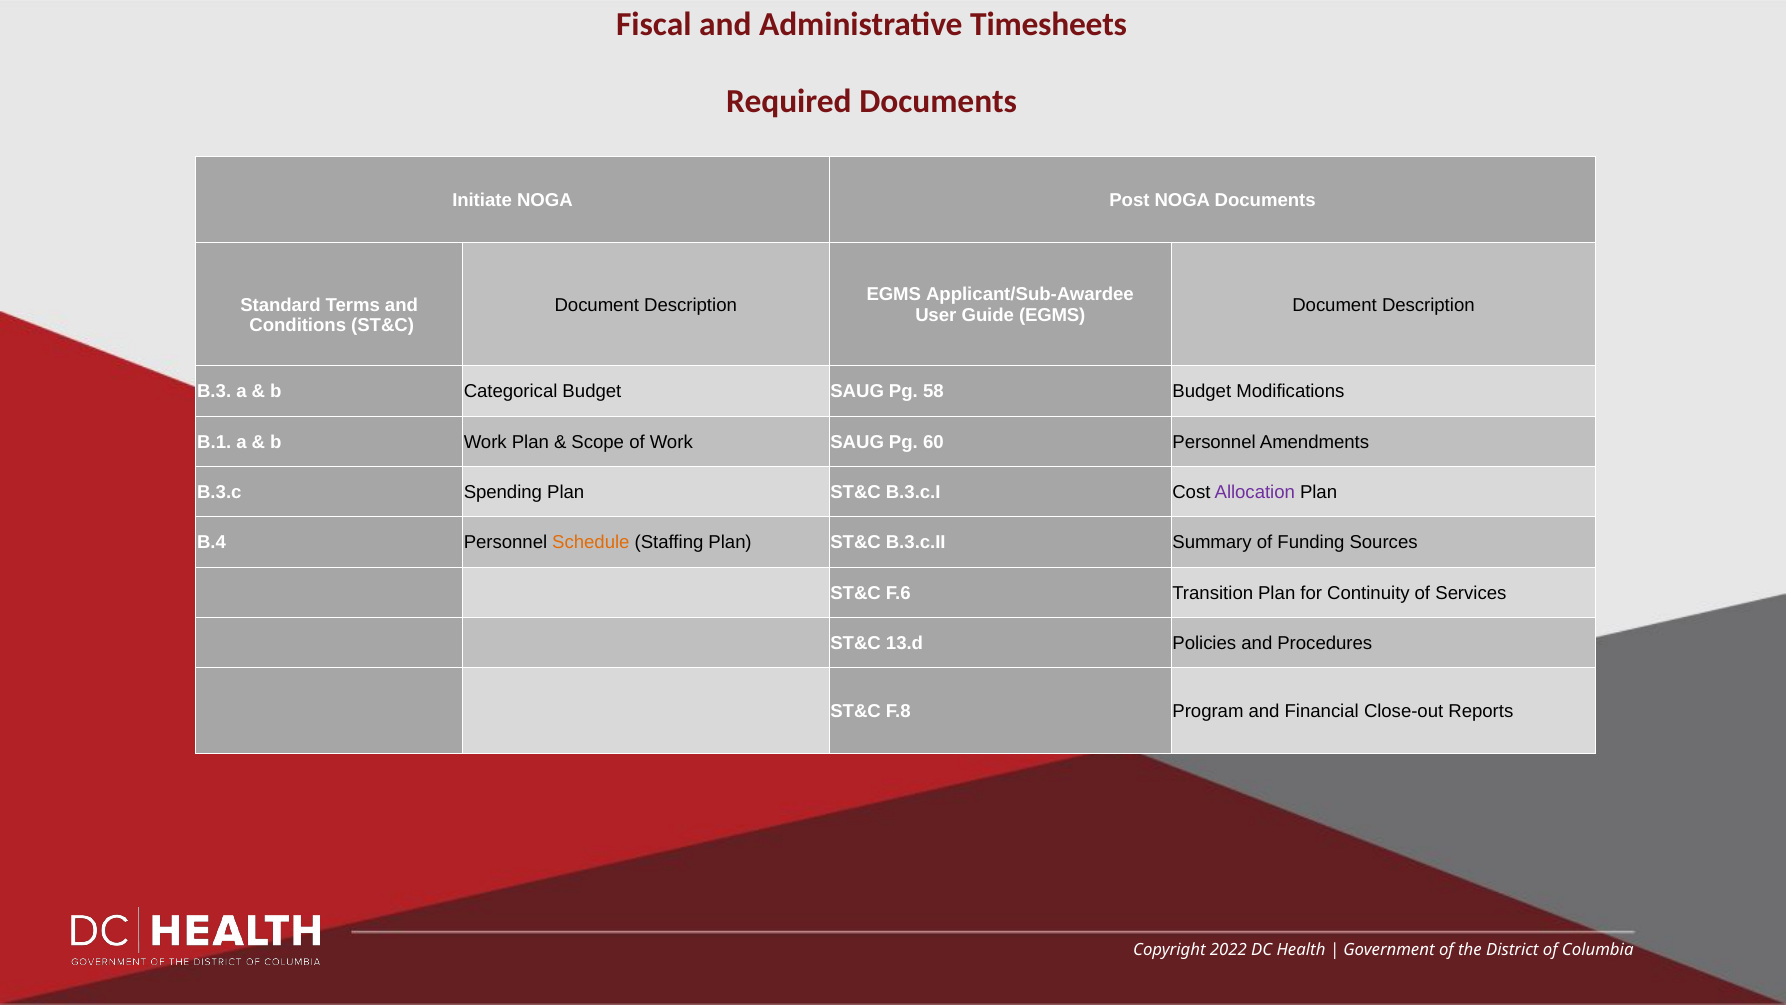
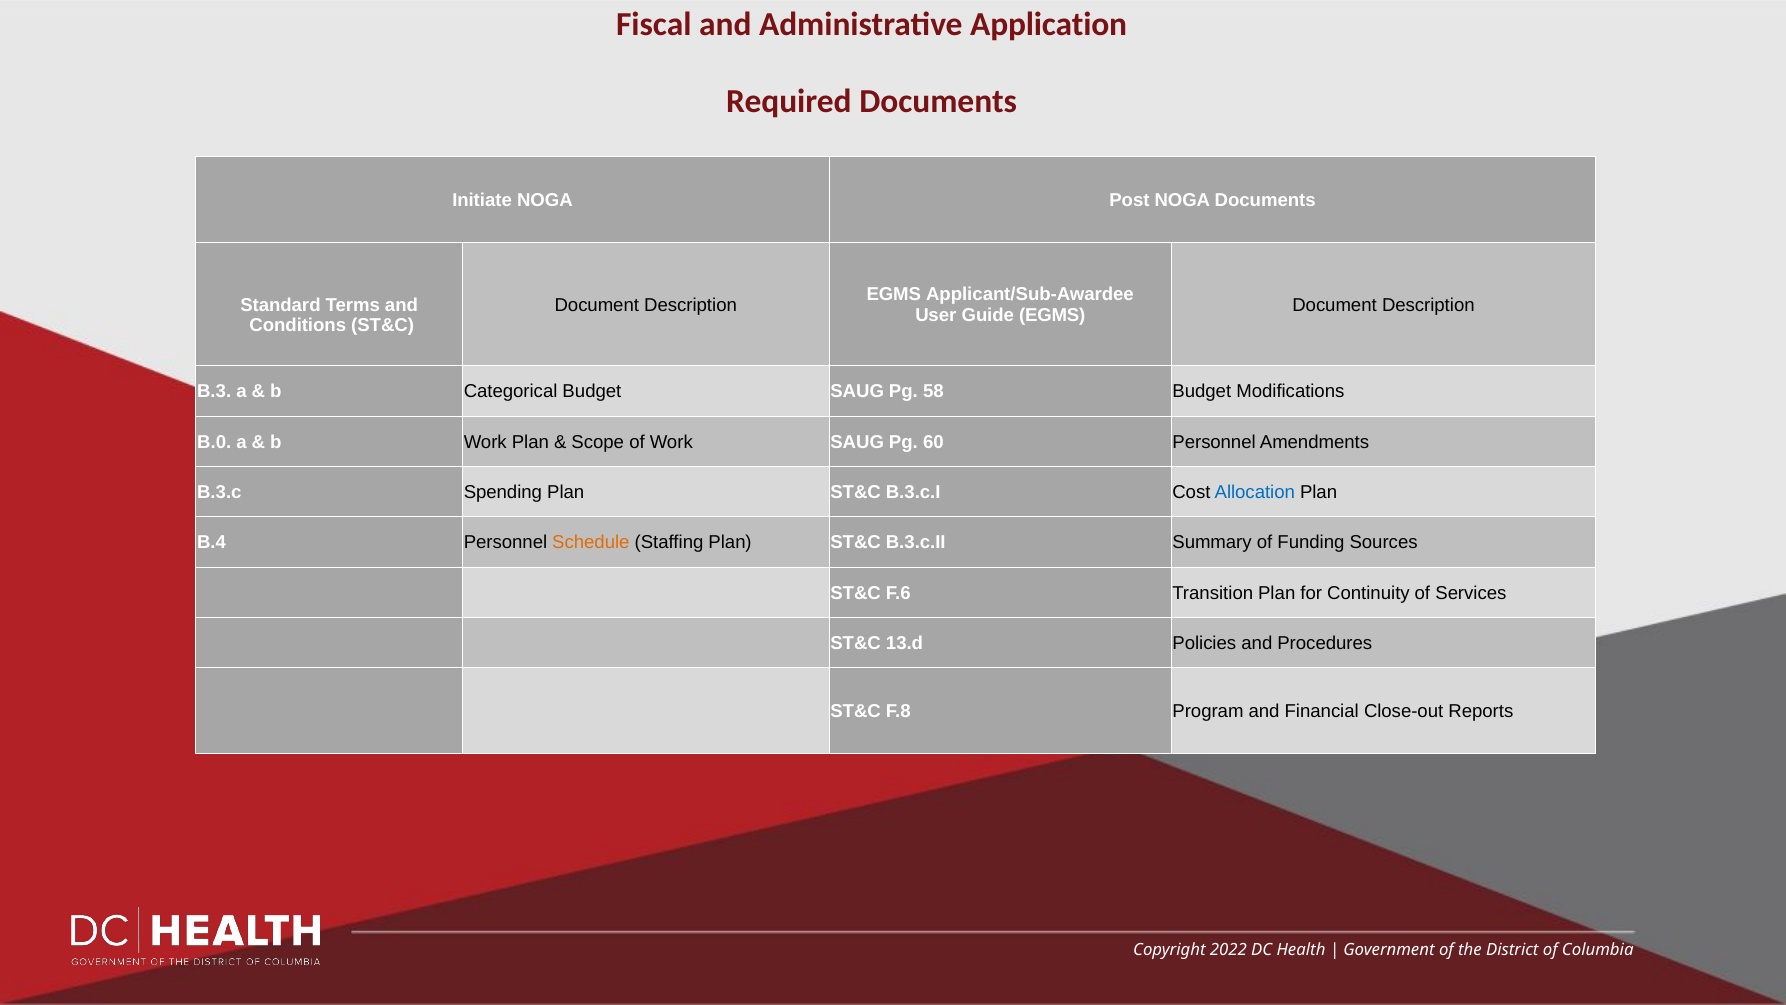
Timesheets: Timesheets -> Application
B.1: B.1 -> B.0
Allocation colour: purple -> blue
